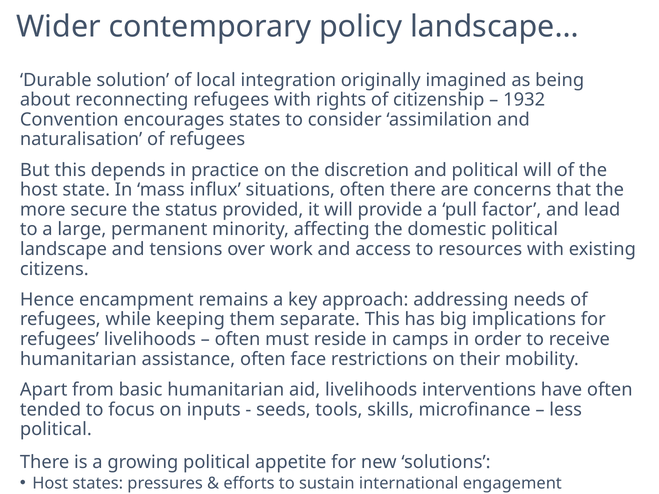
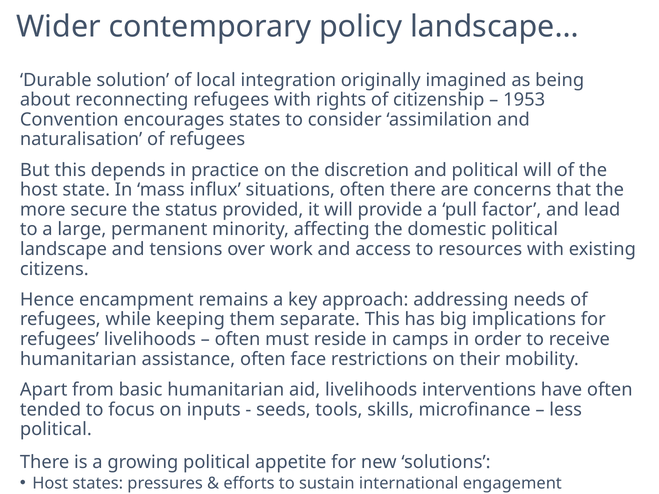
1932: 1932 -> 1953
